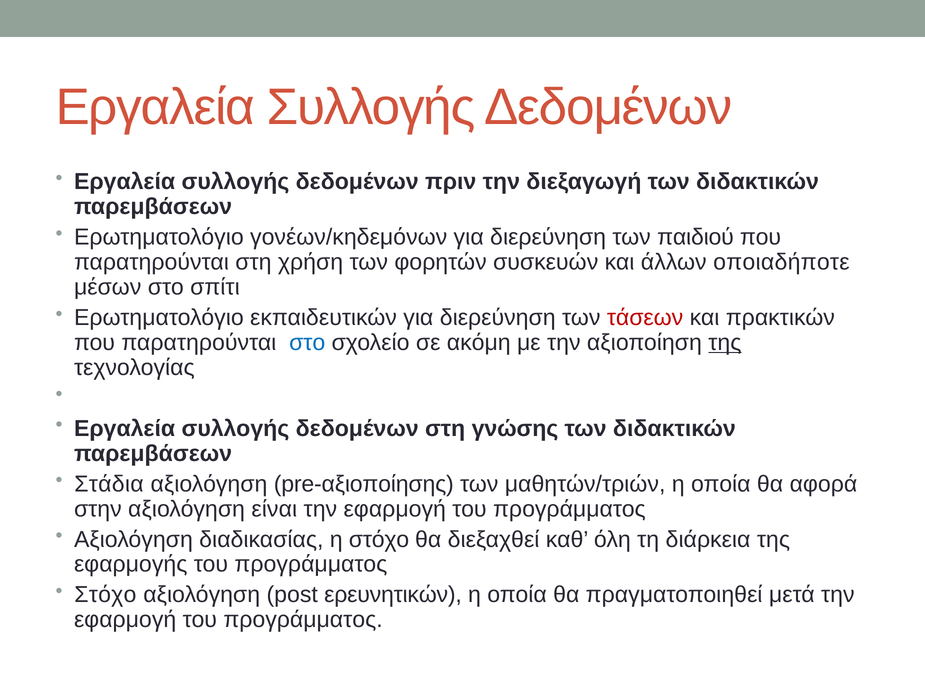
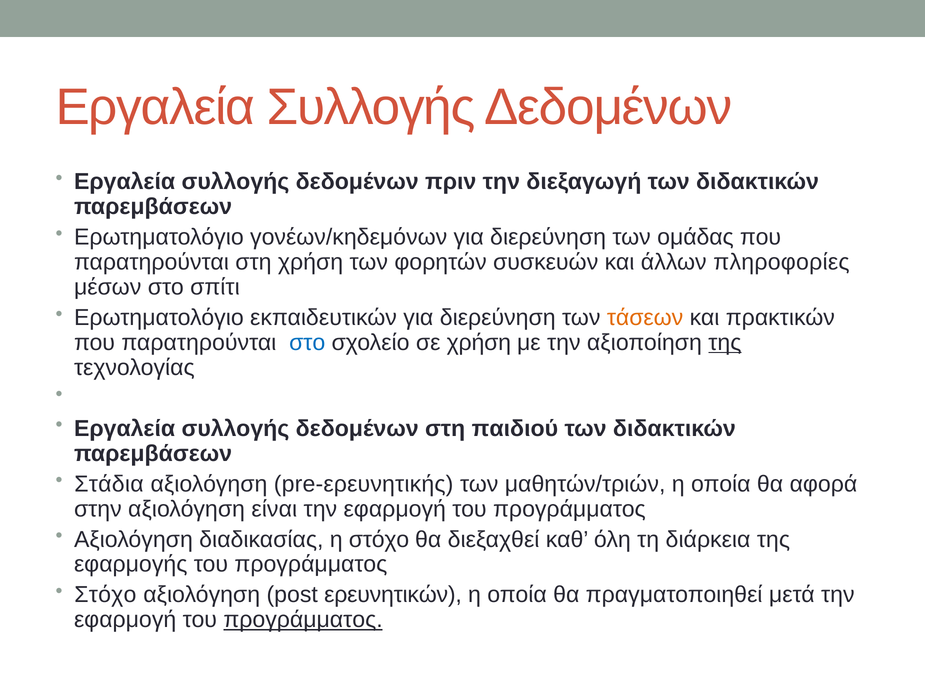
παιδιού: παιδιού -> ομάδας
οποιαδήποτε: οποιαδήποτε -> πληροφορίες
τάσεων colour: red -> orange
σε ακόμη: ακόμη -> χρήση
γνώσης: γνώσης -> παιδιού
pre-αξιοποίησης: pre-αξιοποίησης -> pre-ερευνητικής
προγράμματος at (303, 620) underline: none -> present
